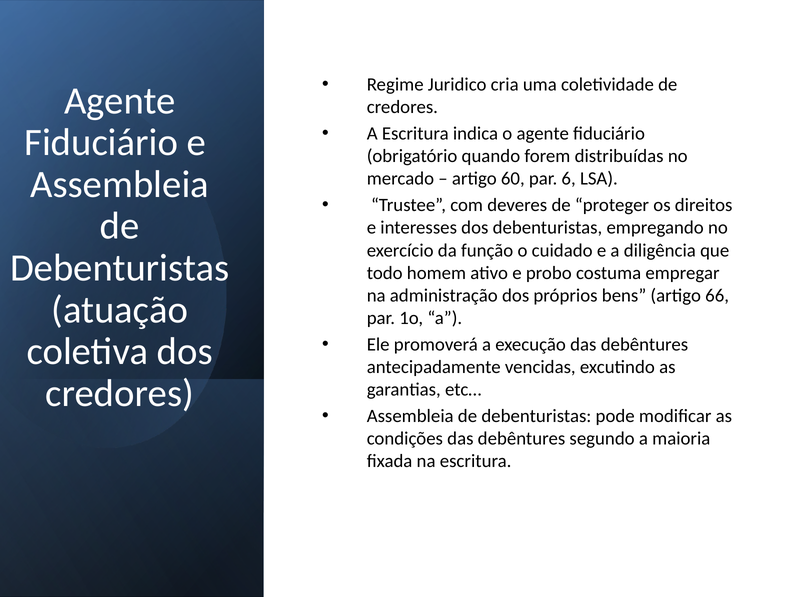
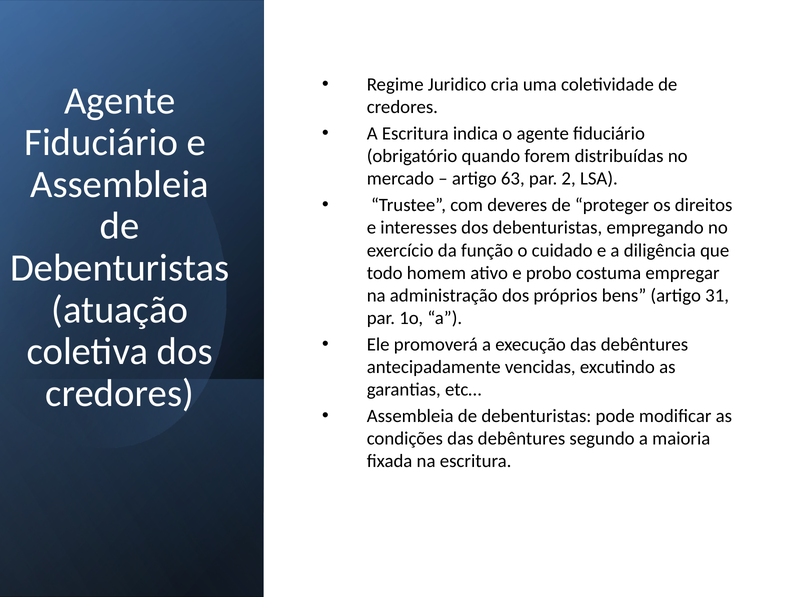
60: 60 -> 63
6: 6 -> 2
66: 66 -> 31
